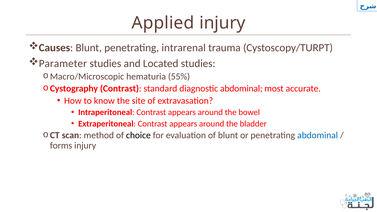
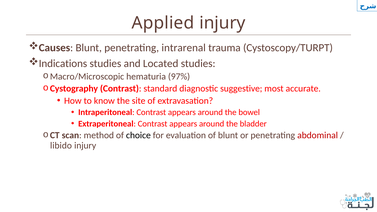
Parameter: Parameter -> Indications
55%: 55% -> 97%
diagnostic abdominal: abdominal -> suggestive
abdominal at (318, 135) colour: blue -> red
forms: forms -> libido
